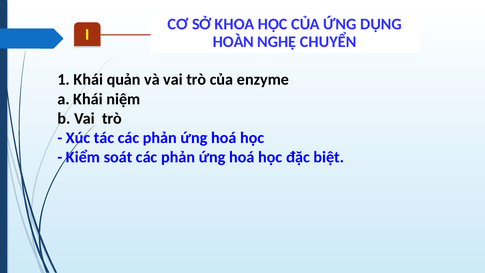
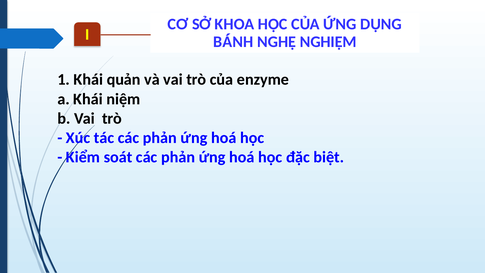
HOÀN: HOÀN -> BÁNH
CHUYỂN: CHUYỂN -> NGHIỆM
